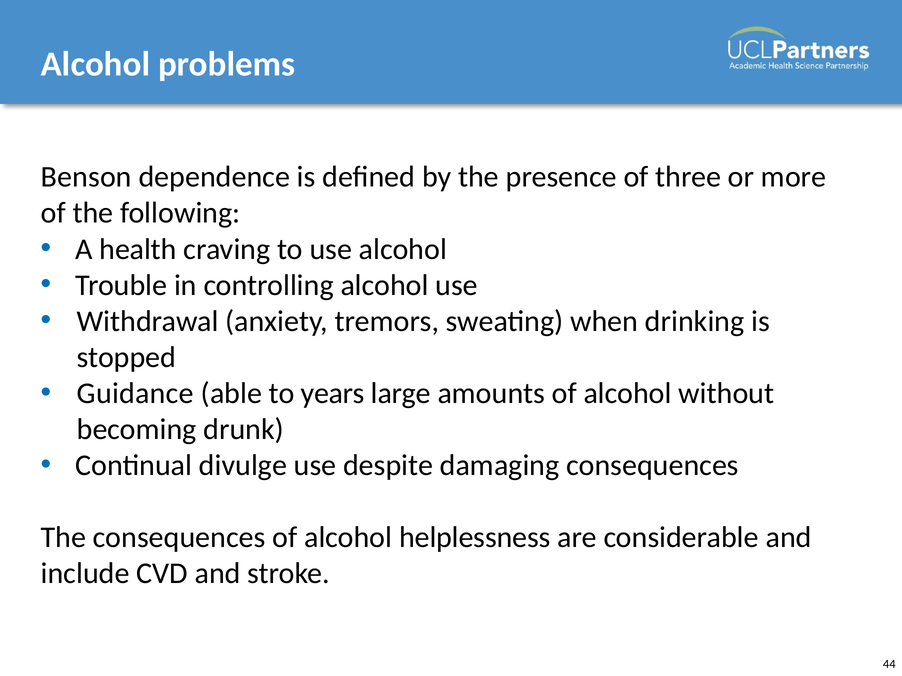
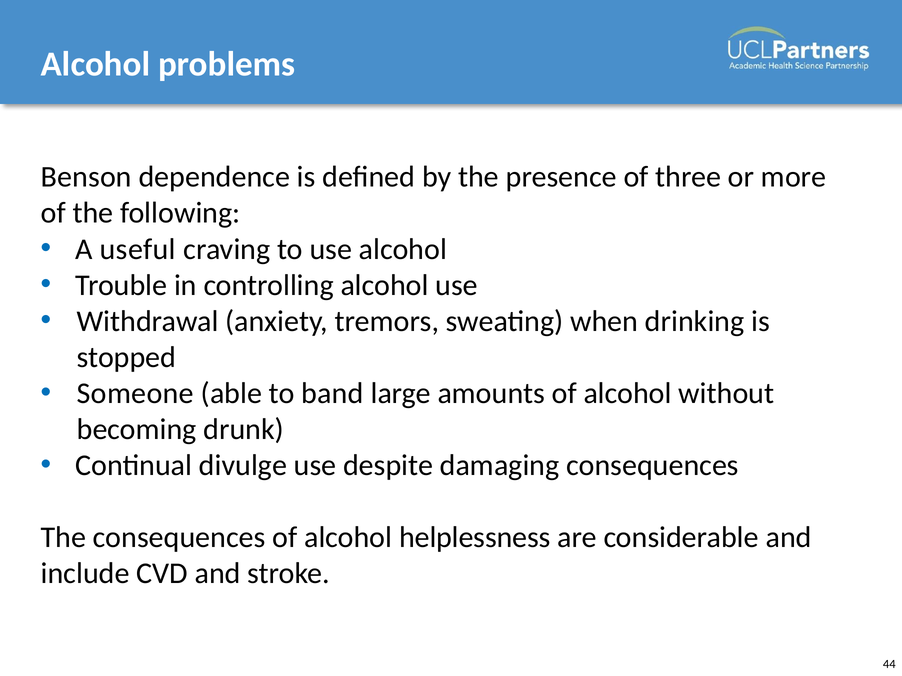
health: health -> useful
Guidance: Guidance -> Someone
years: years -> band
